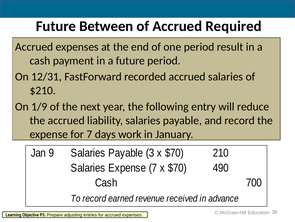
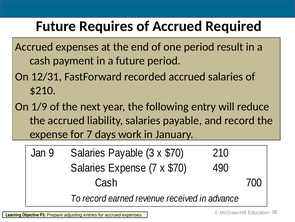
Between: Between -> Requires
